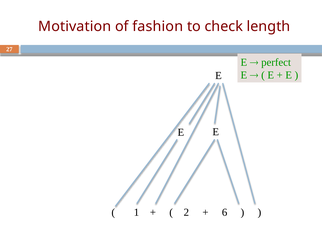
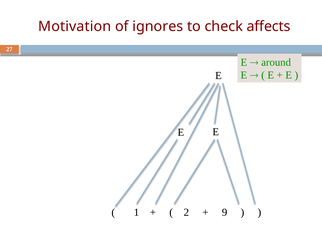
fashion: fashion -> ignores
length: length -> affects
perfect: perfect -> around
6: 6 -> 9
